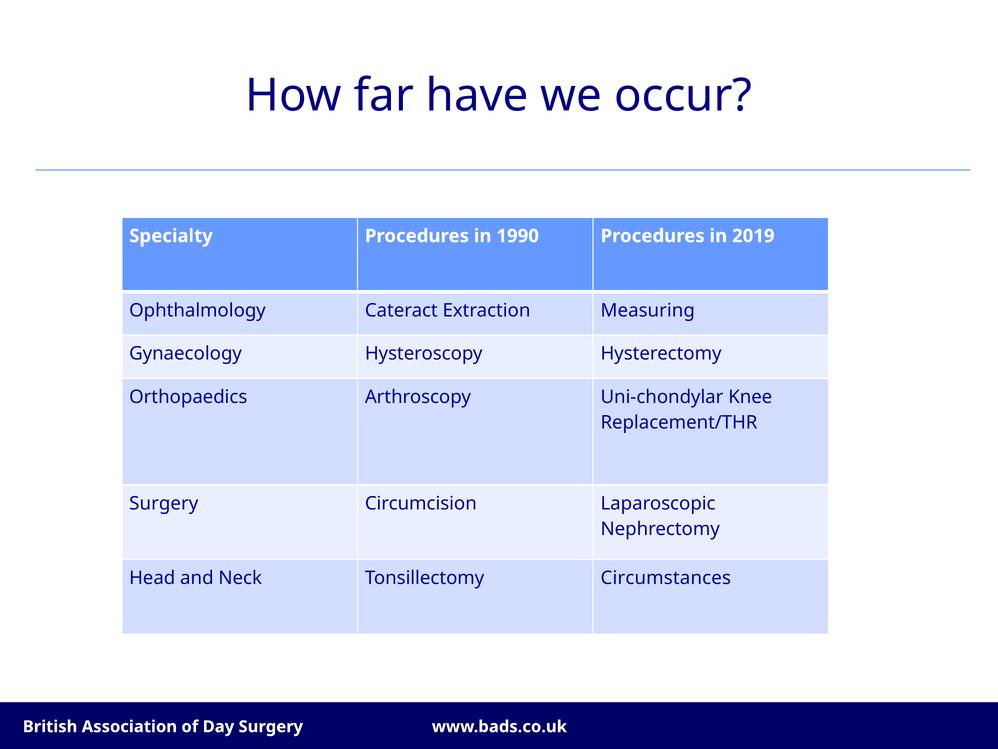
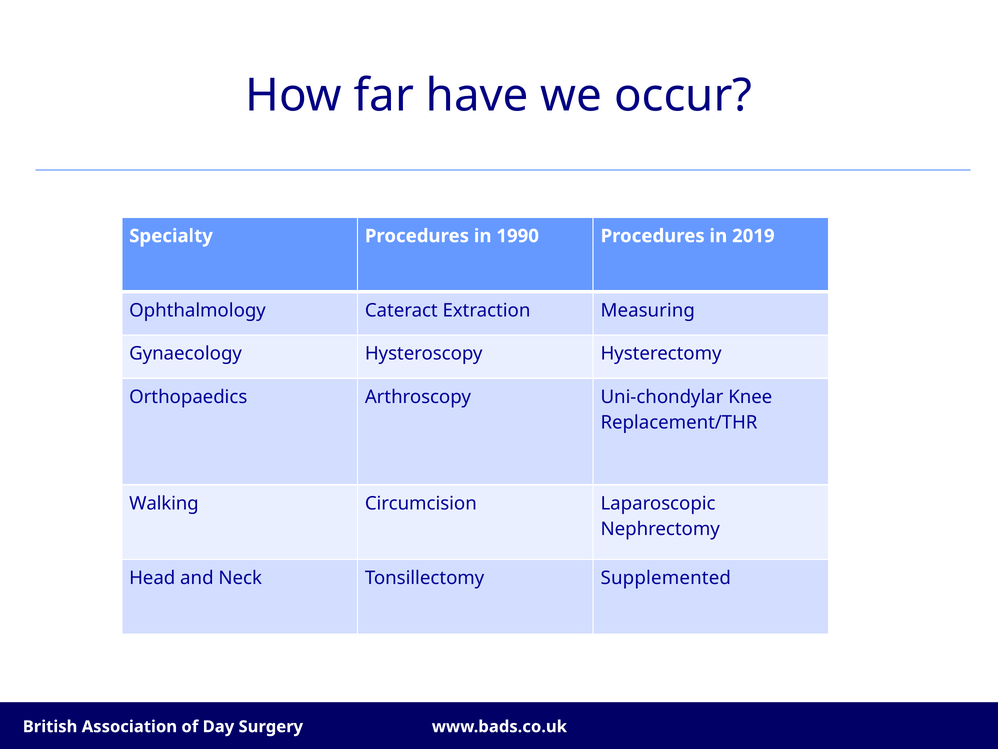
Surgery at (164, 503): Surgery -> Walking
Circumstances: Circumstances -> Supplemented
